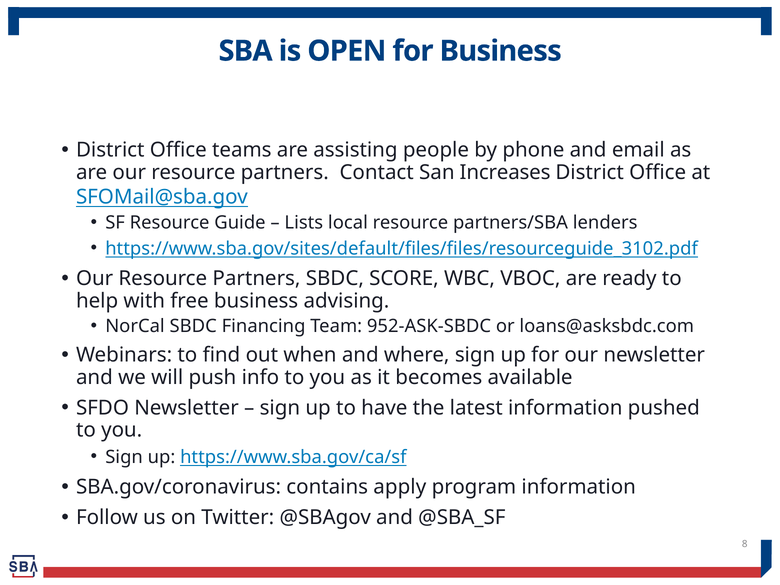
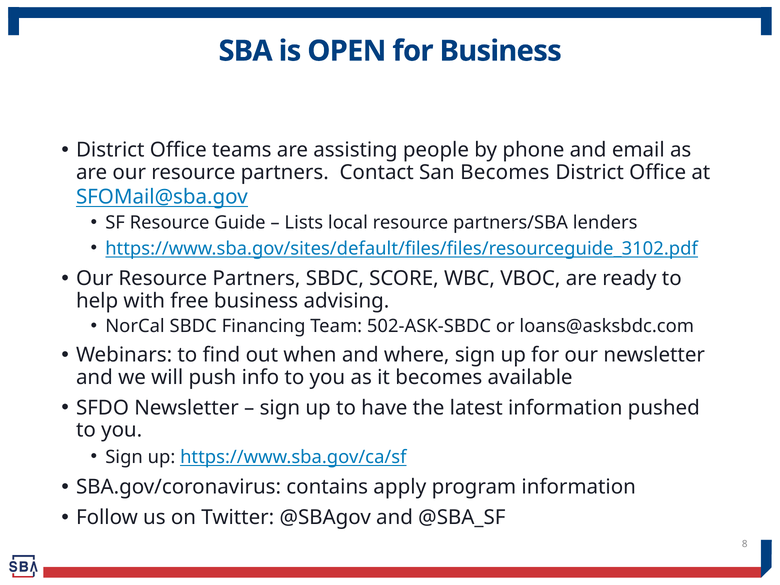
San Increases: Increases -> Becomes
952-ASK-SBDC: 952-ASK-SBDC -> 502-ASK-SBDC
